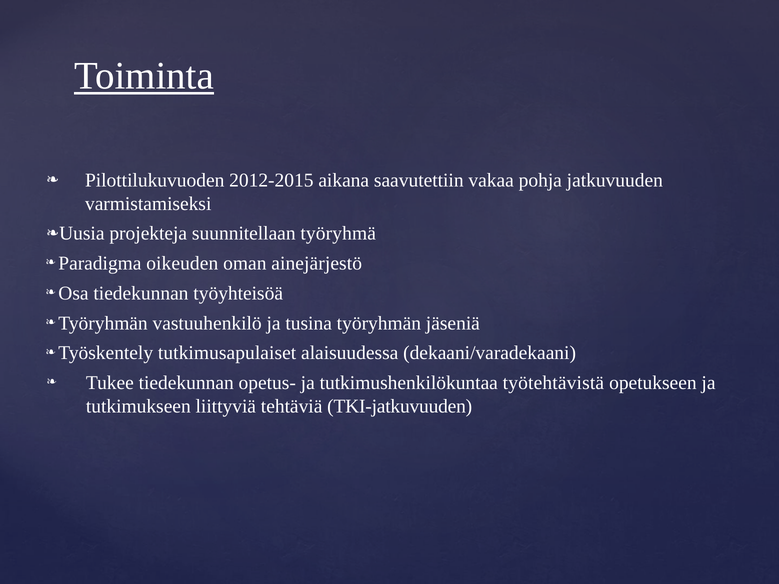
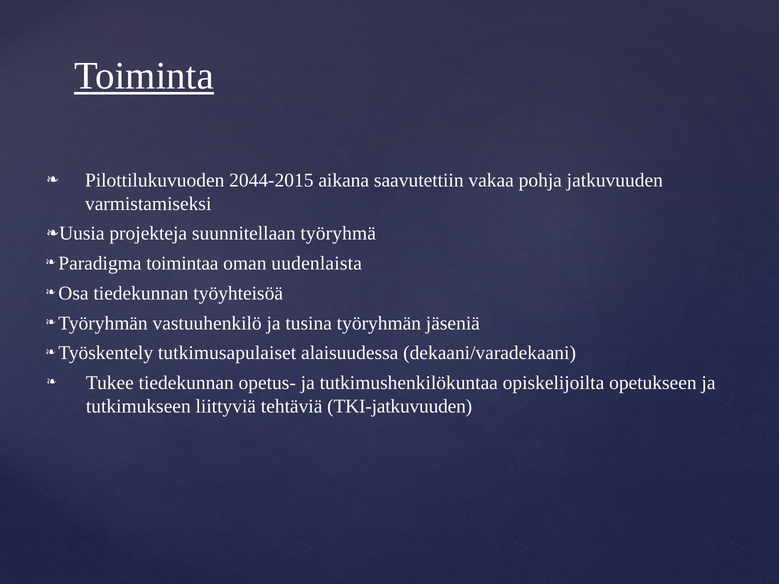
2012-2015: 2012-2015 -> 2044-2015
oikeuden: oikeuden -> toimintaa
ainejärjestö: ainejärjestö -> uudenlaista
työtehtävistä: työtehtävistä -> opiskelijoilta
